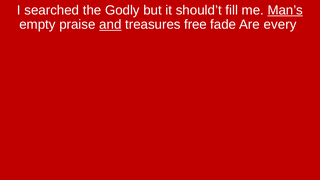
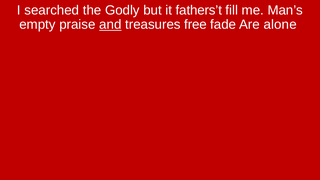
should’t: should’t -> fathers’t
Man’s underline: present -> none
every: every -> alone
